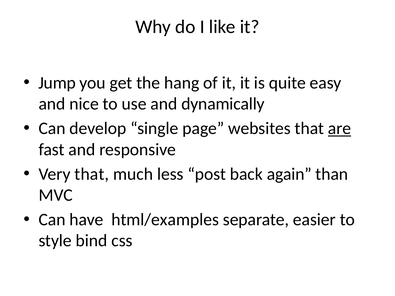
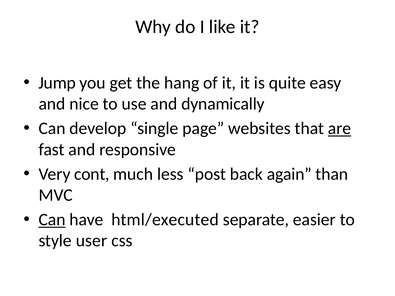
Very that: that -> cont
Can at (52, 220) underline: none -> present
html/examples: html/examples -> html/executed
bind: bind -> user
